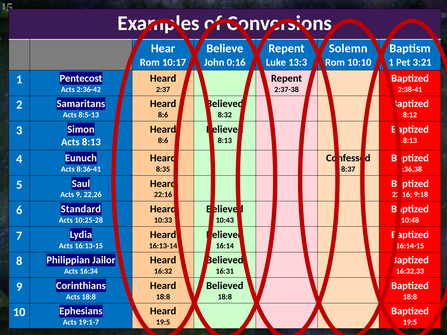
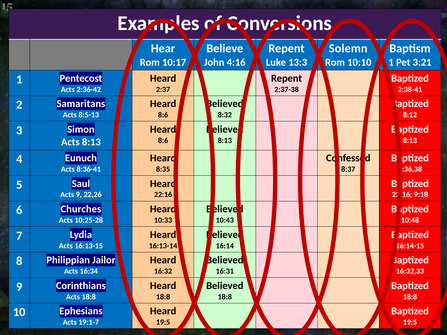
0:16: 0:16 -> 4:16
Standard: Standard -> Churches
